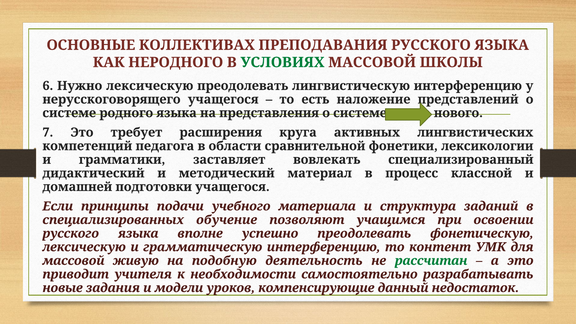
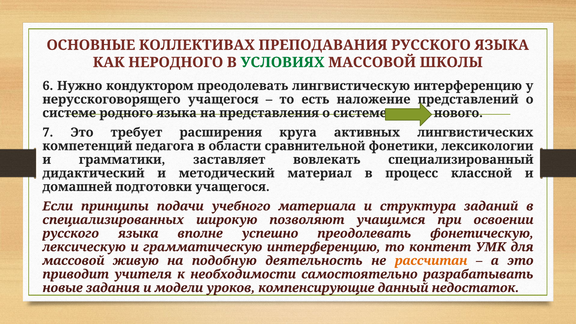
Нужно лексическую: лексическую -> кондуктором
обучение: обучение -> широкую
рассчитан colour: green -> orange
